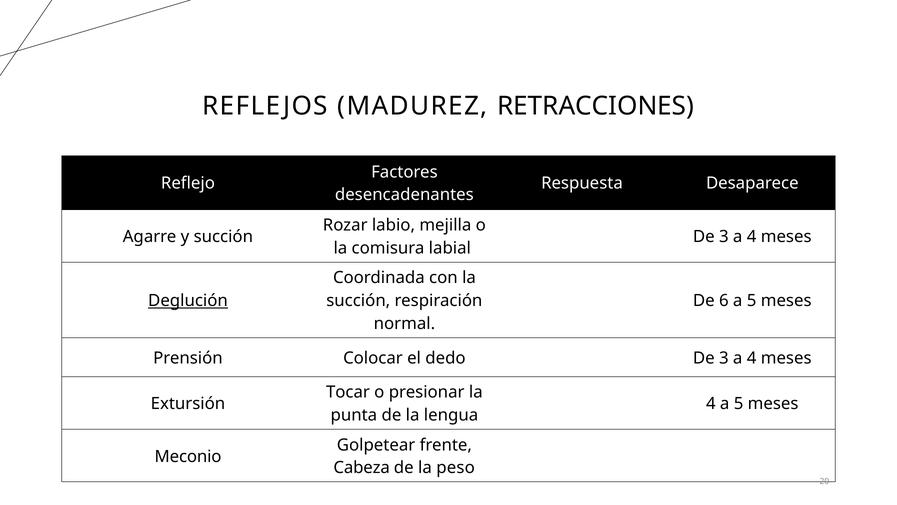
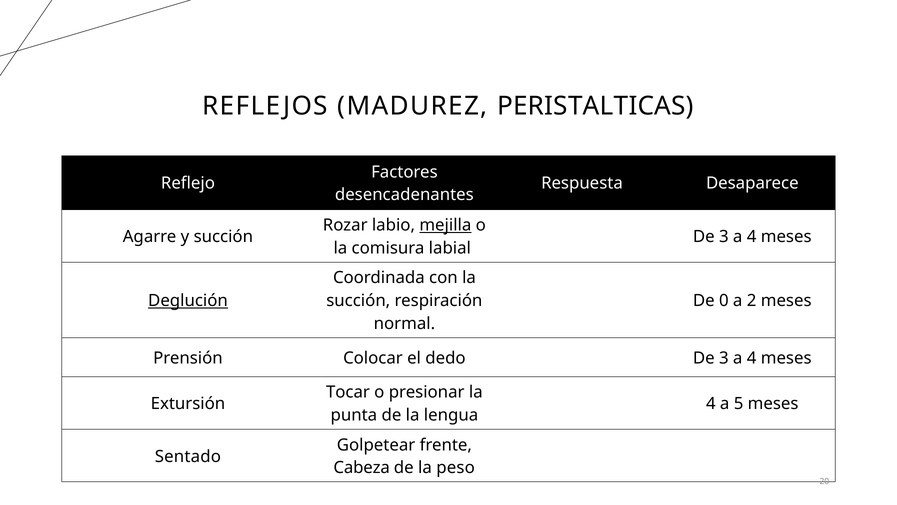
RETRACCIONES: RETRACCIONES -> PERISTALTICAS
mejilla underline: none -> present
6: 6 -> 0
5 at (752, 300): 5 -> 2
Meconio: Meconio -> Sentado
